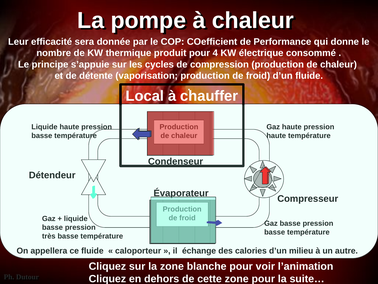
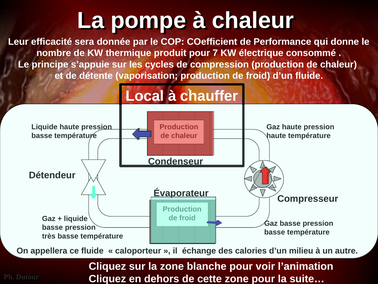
4: 4 -> 7
